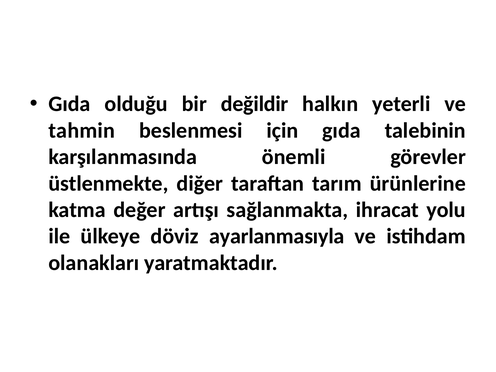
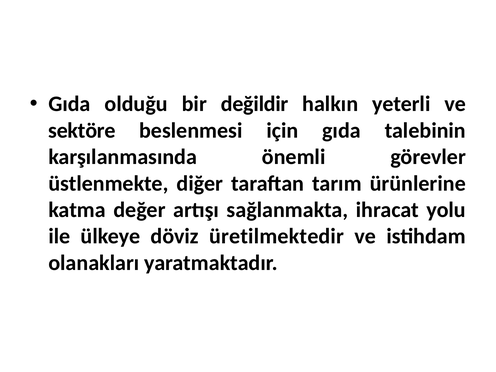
tahmin: tahmin -> sektöre
ayarlanmasıyla: ayarlanmasıyla -> üretilmektedir
